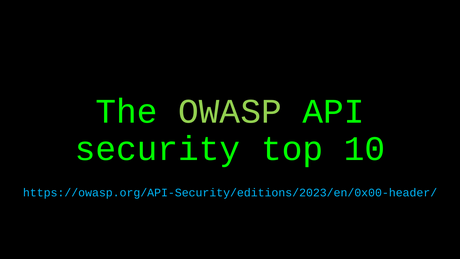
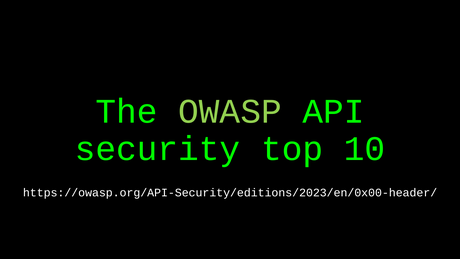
https://owasp.org/API-Security/editions/2023/en/0x00-header/ colour: light blue -> white
